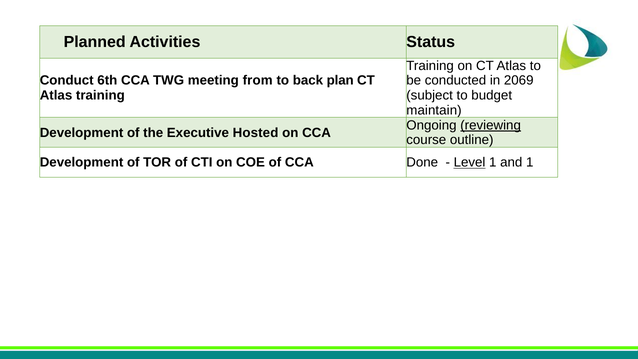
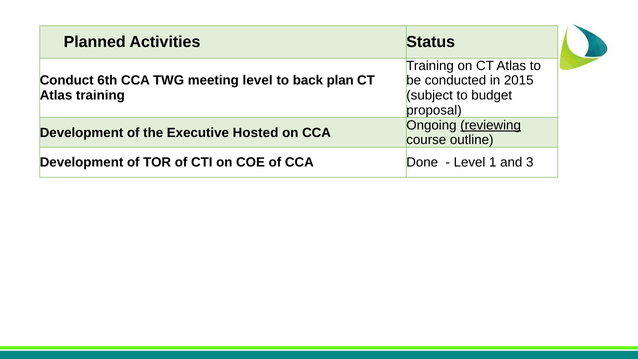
meeting from: from -> level
2069: 2069 -> 2015
maintain: maintain -> proposal
Level at (470, 162) underline: present -> none
and 1: 1 -> 3
